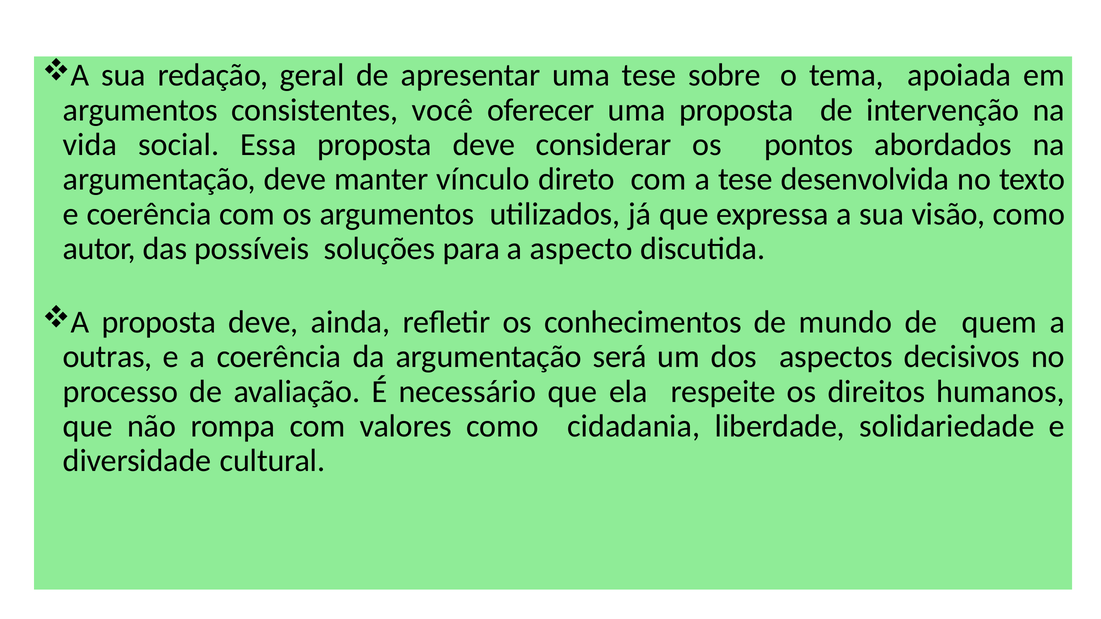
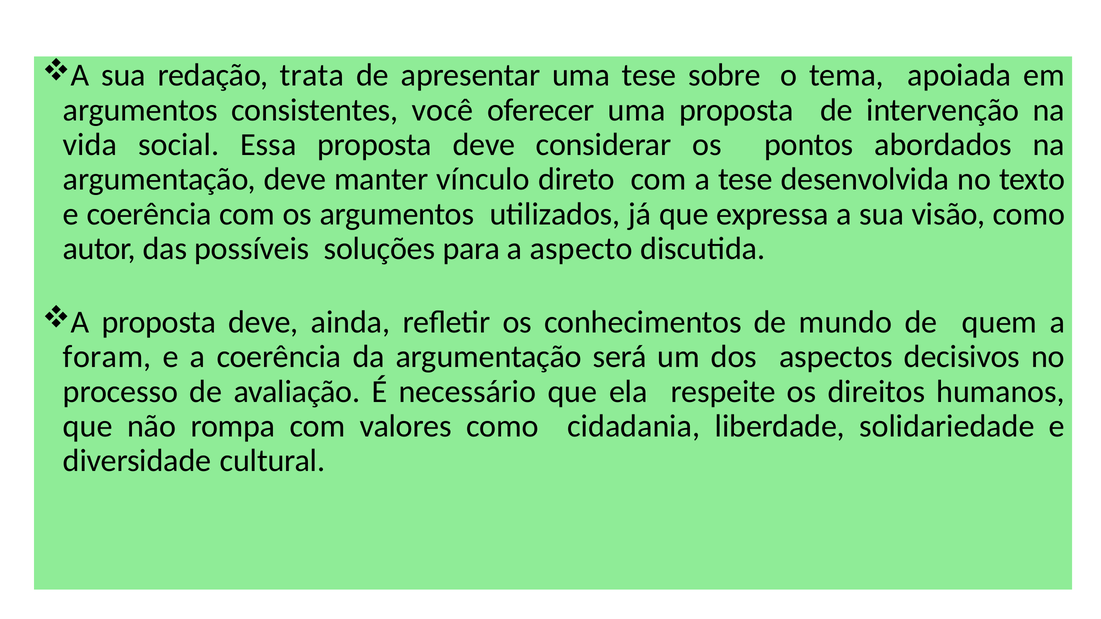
geral: geral -> trata
outras: outras -> foram
